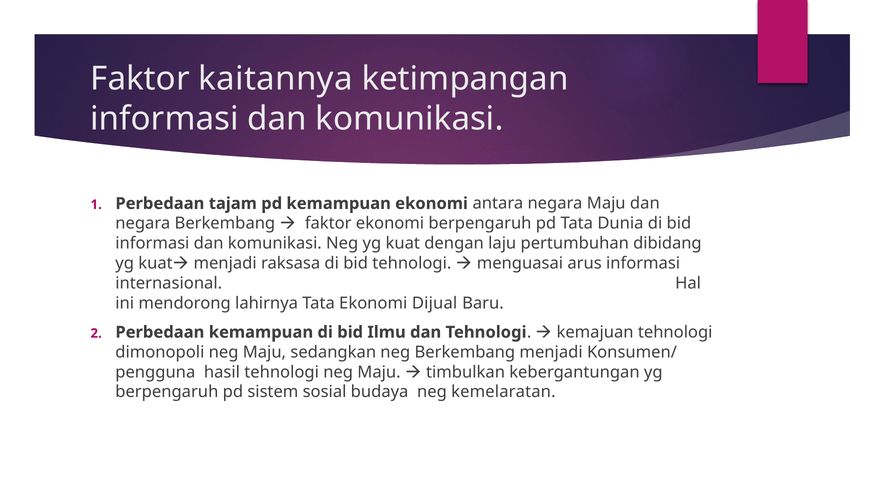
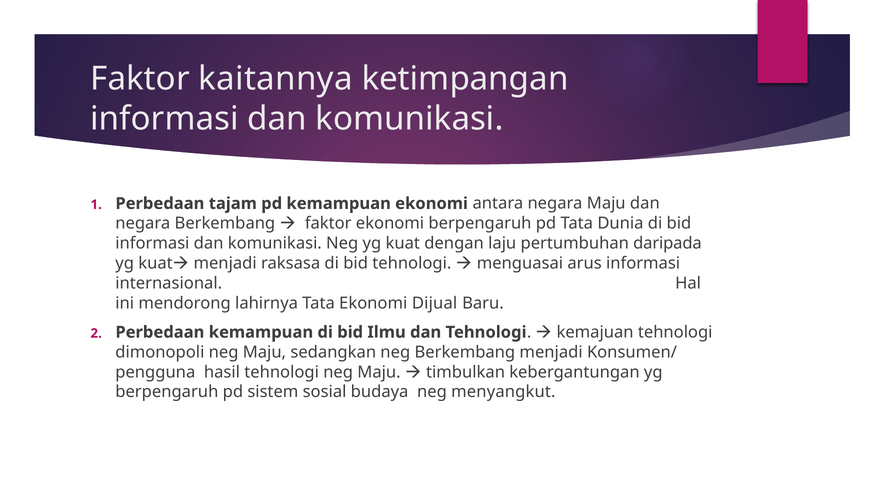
dibidang: dibidang -> daripada
kemelaratan: kemelaratan -> menyangkut
